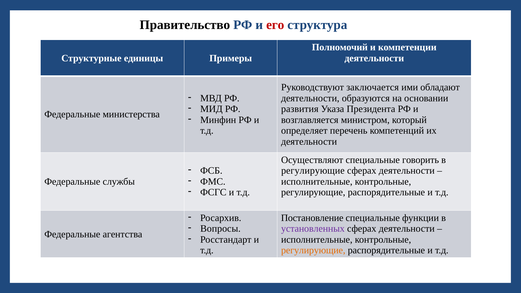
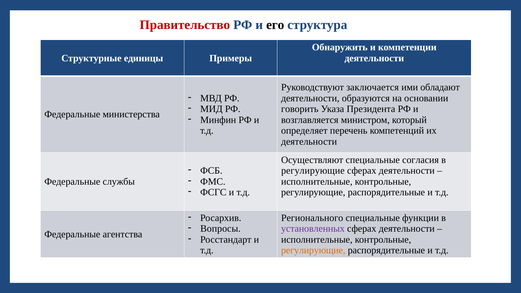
Правительство colour: black -> red
его colour: red -> black
Полномочий: Полномочий -> Обнаружить
развития: развития -> говорить
говорить: говорить -> согласия
Постановление: Постановление -> Регионального
